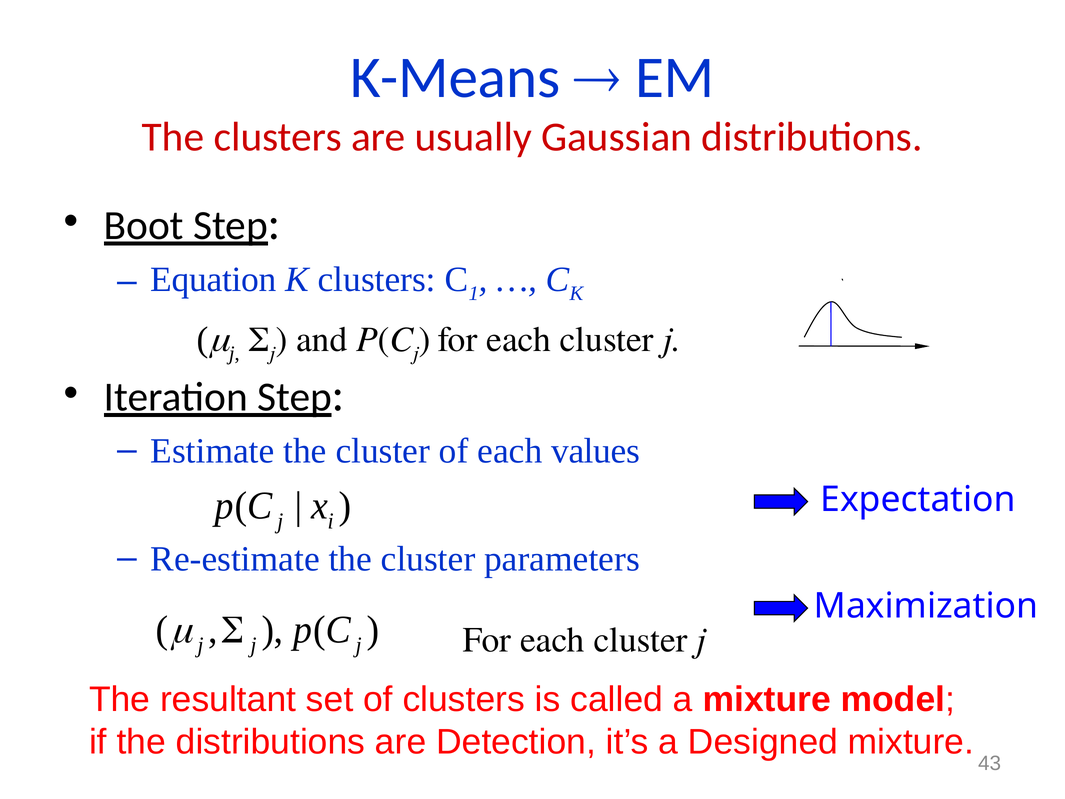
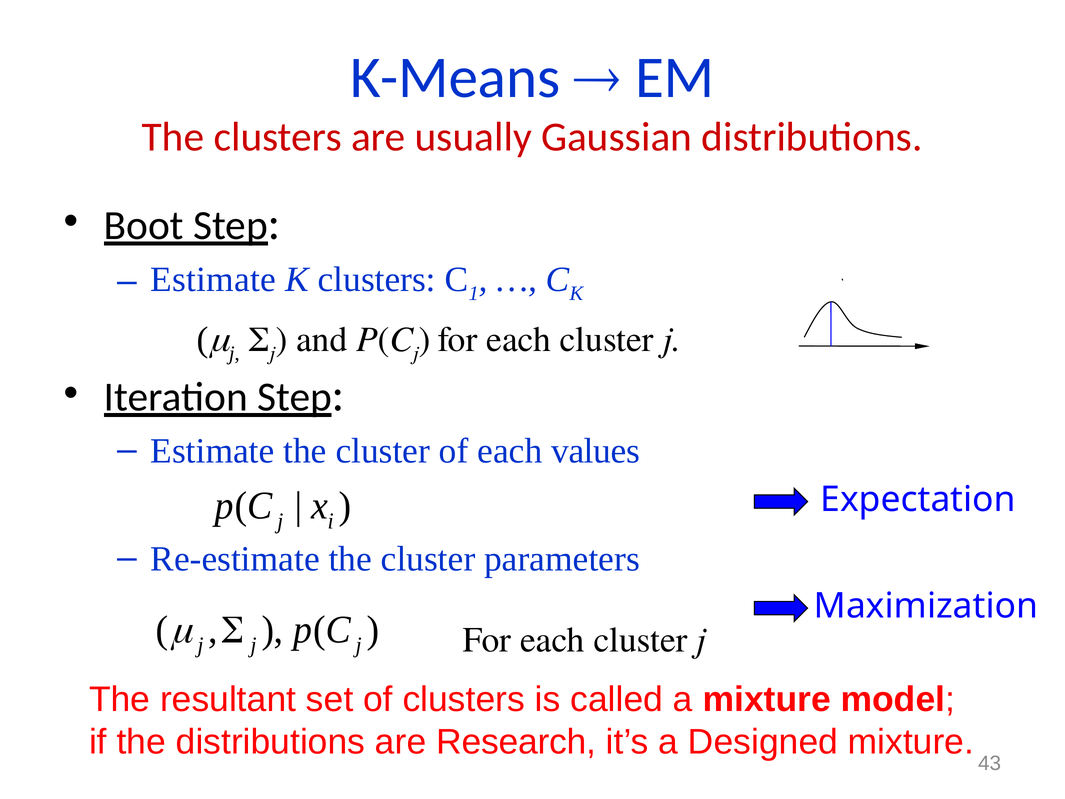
Equation at (214, 279): Equation -> Estimate
Detection: Detection -> Research
